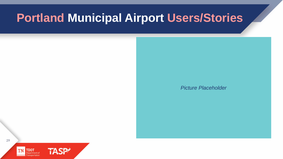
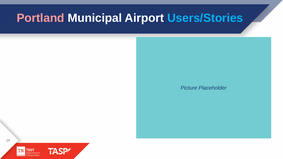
Users/Stories colour: pink -> light blue
